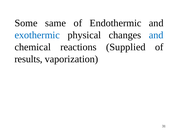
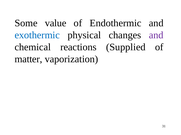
same: same -> value
and at (156, 35) colour: blue -> purple
results: results -> matter
